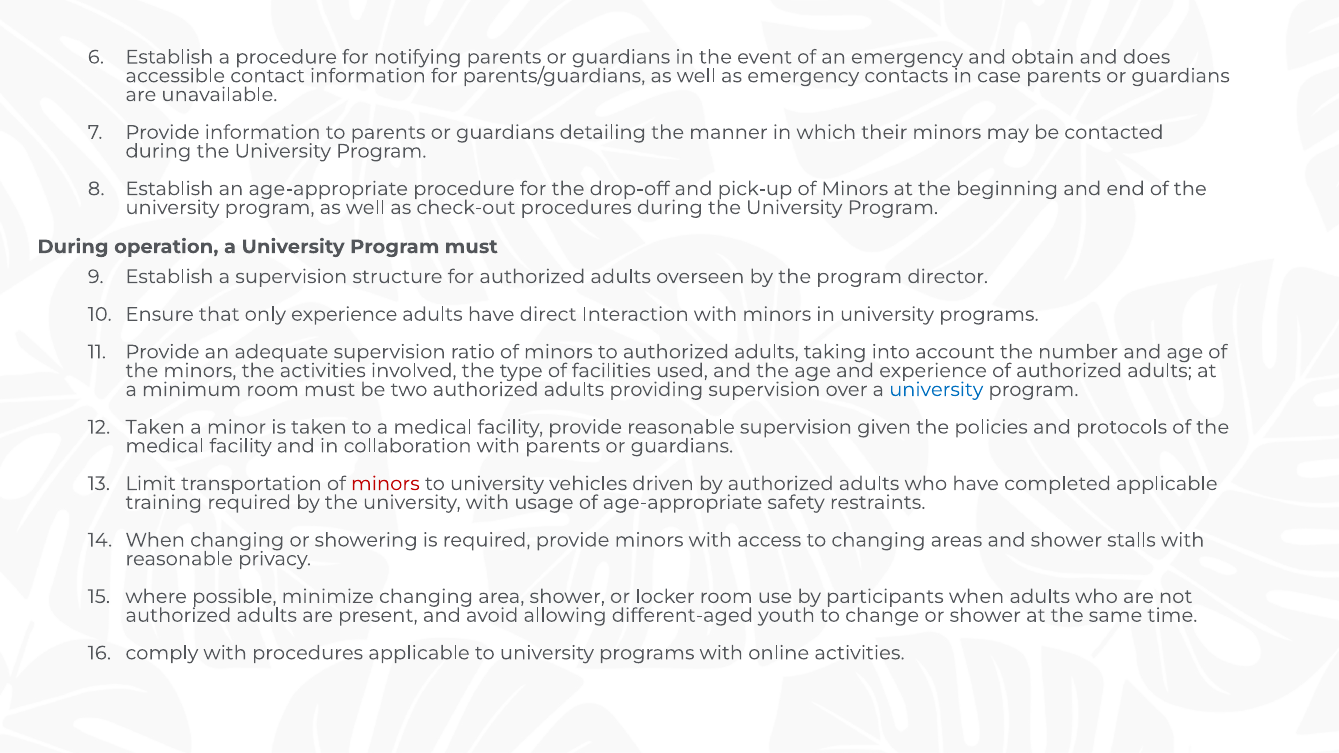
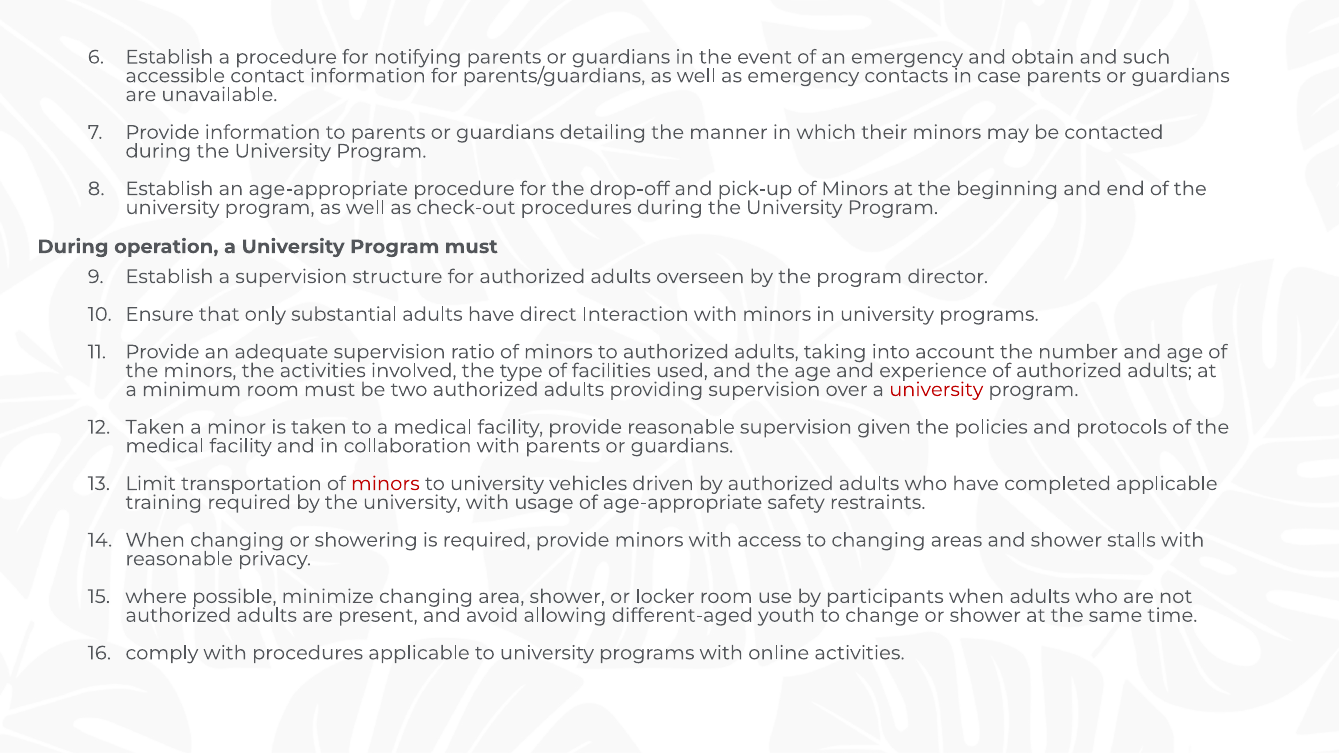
does: does -> such
only experience: experience -> substantial
university at (936, 390) colour: blue -> red
